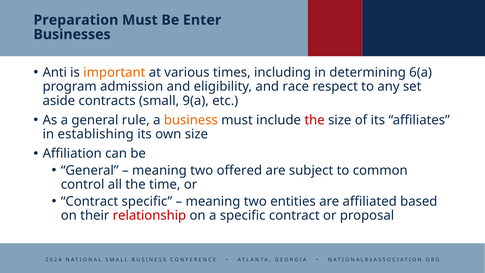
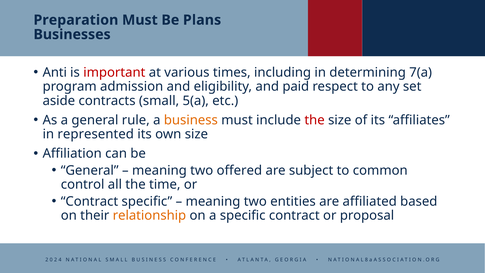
Enter: Enter -> Plans
important colour: orange -> red
6(a: 6(a -> 7(a
race: race -> paid
9(a: 9(a -> 5(a
establishing: establishing -> represented
relationship colour: red -> orange
